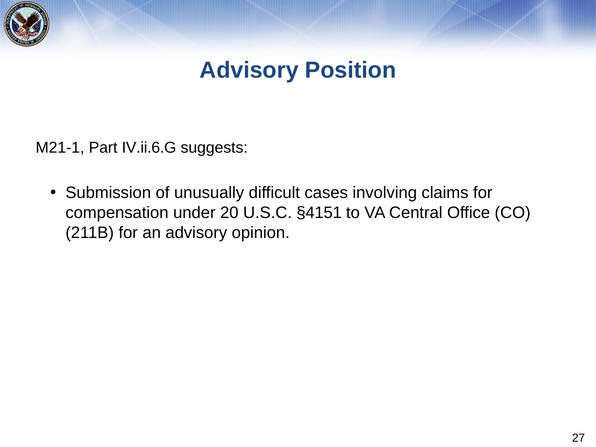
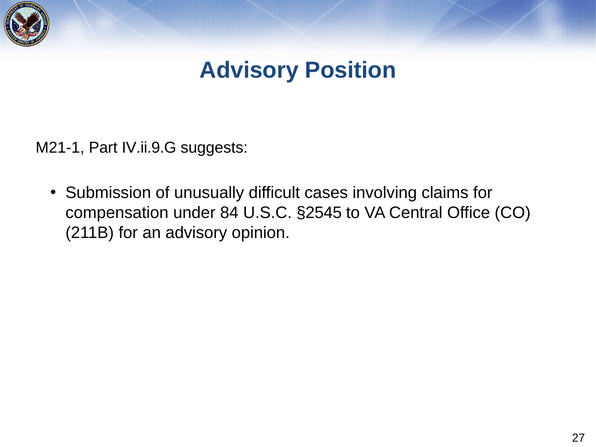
IV.ii.6.G: IV.ii.6.G -> IV.ii.9.G
20: 20 -> 84
§4151: §4151 -> §2545
